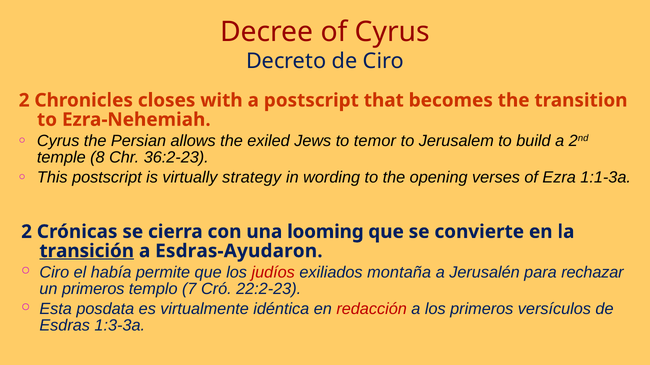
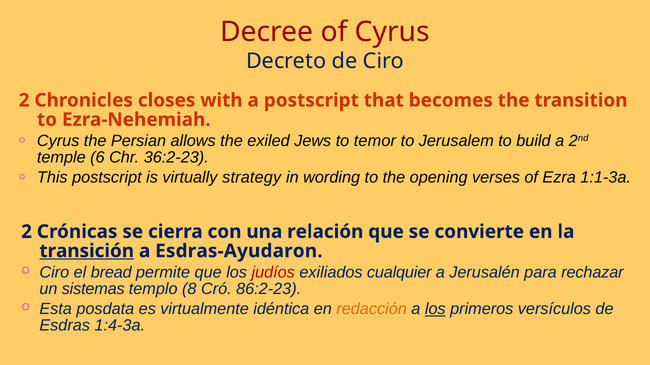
8: 8 -> 6
looming: looming -> relación
había: había -> bread
montaña: montaña -> cualquier
un primeros: primeros -> sistemas
7: 7 -> 8
22:2-23: 22:2-23 -> 86:2-23
redacción colour: red -> orange
los at (435, 309) underline: none -> present
1:3-3a: 1:3-3a -> 1:4-3a
